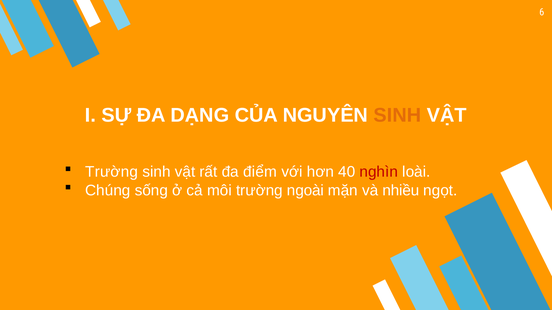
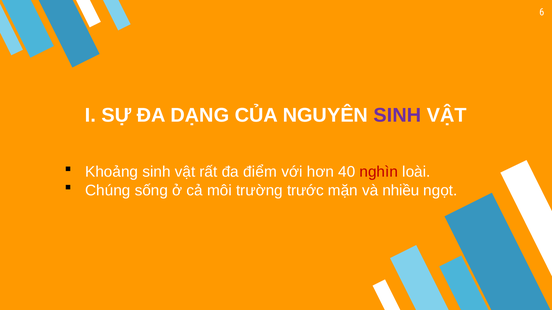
SINH at (397, 116) colour: orange -> purple
Trường at (112, 172): Trường -> Khoảng
ngoài: ngoài -> trước
